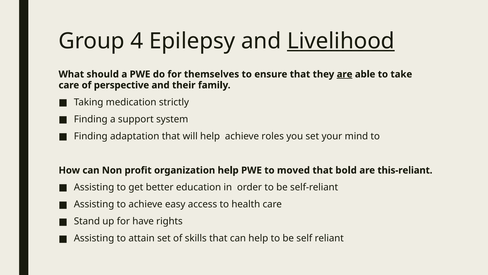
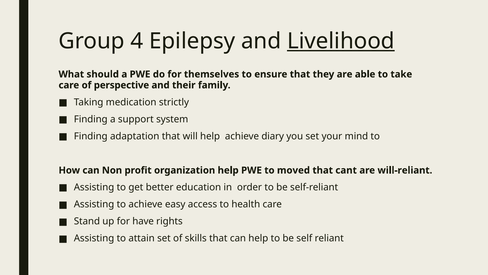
are at (345, 74) underline: present -> none
roles: roles -> diary
bold: bold -> cant
this-reliant: this-reliant -> will-reliant
